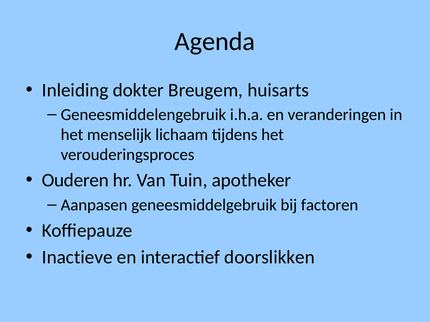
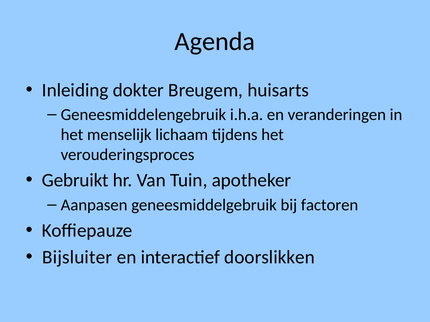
Ouderen: Ouderen -> Gebruikt
Inactieve: Inactieve -> Bijsluiter
